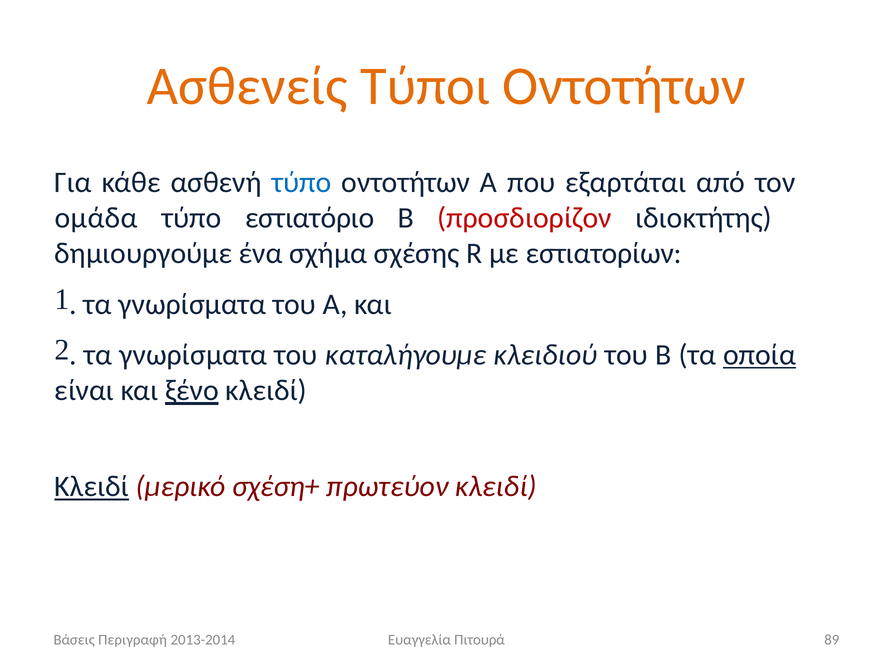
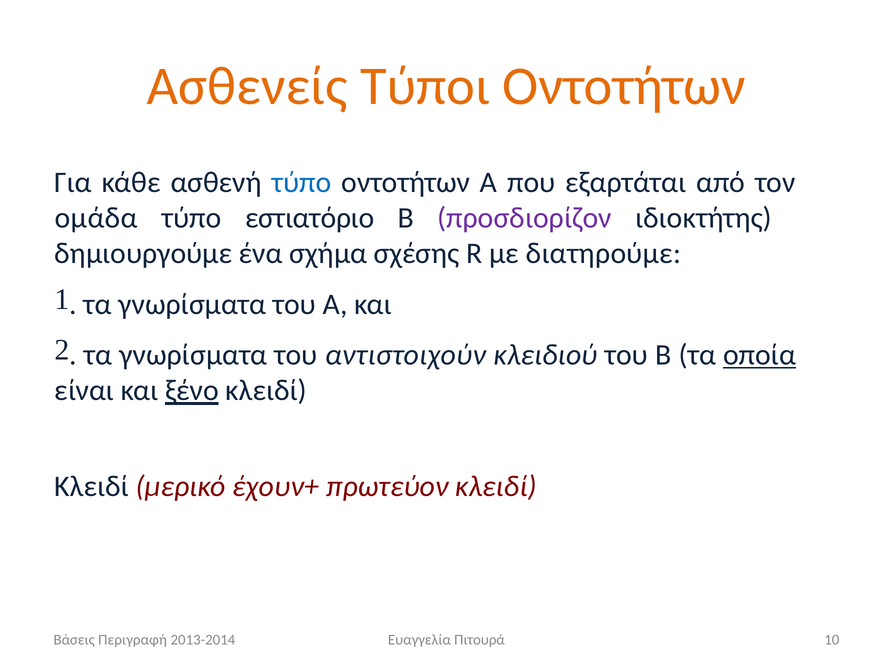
προσδιορίζον colour: red -> purple
εστιατορίων: εστιατορίων -> διατηρούμε
καταλήγουμε: καταλήγουμε -> αντιστοιχούν
Κλειδί at (92, 486) underline: present -> none
σχέση+: σχέση+ -> έχουν+
89: 89 -> 10
